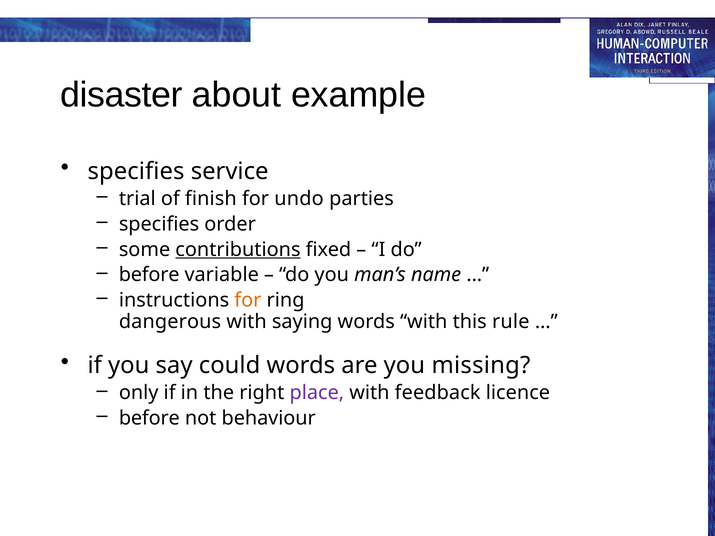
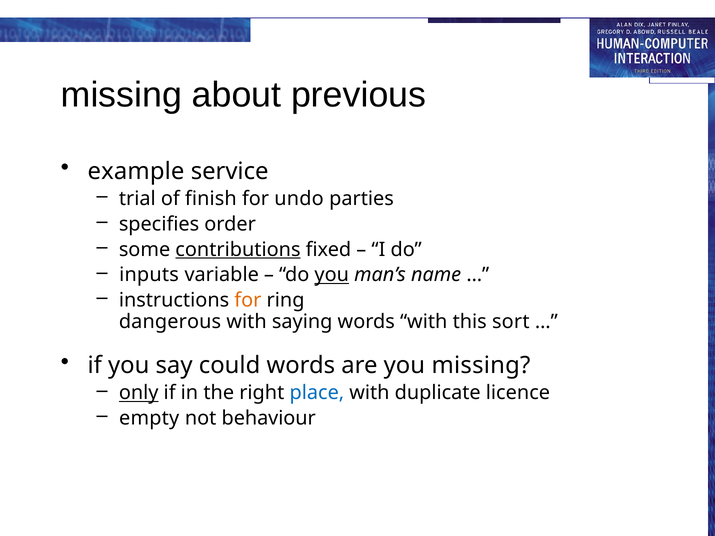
disaster at (122, 95): disaster -> missing
example: example -> previous
specifies at (136, 171): specifies -> example
before at (149, 275): before -> inputs
you at (332, 275) underline: none -> present
rule: rule -> sort
only underline: none -> present
place colour: purple -> blue
feedback: feedback -> duplicate
before at (149, 419): before -> empty
